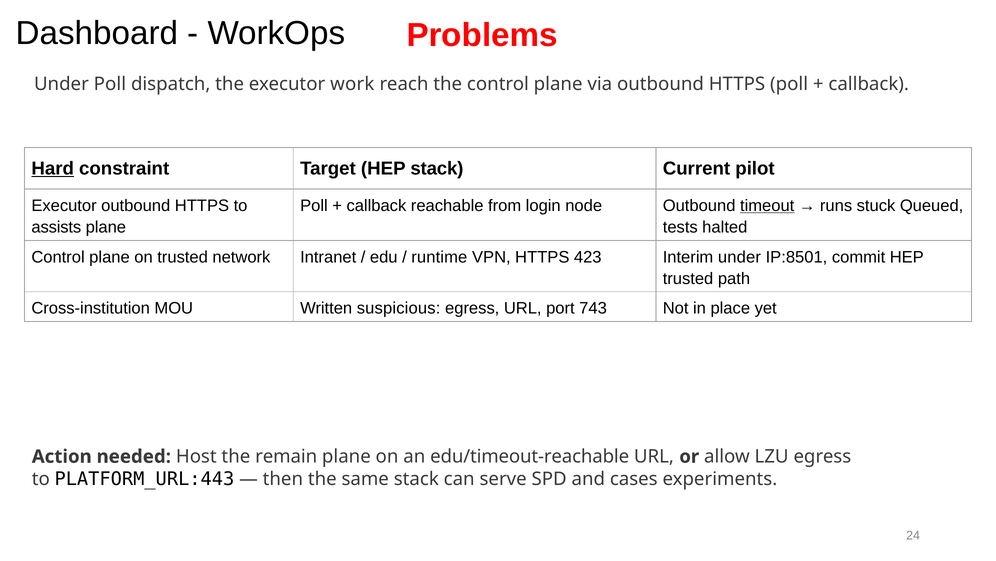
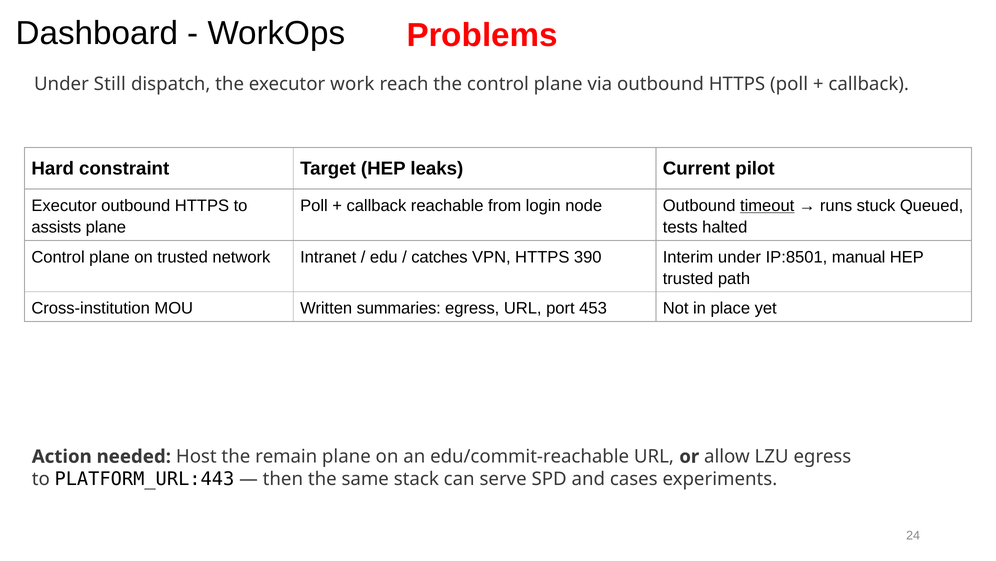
Under Poll: Poll -> Still
Hard underline: present -> none
HEP stack: stack -> leaks
runtime: runtime -> catches
423: 423 -> 390
commit: commit -> manual
suspicious: suspicious -> summaries
743: 743 -> 453
edu/timeout-reachable: edu/timeout-reachable -> edu/commit-reachable
